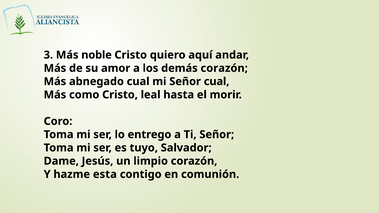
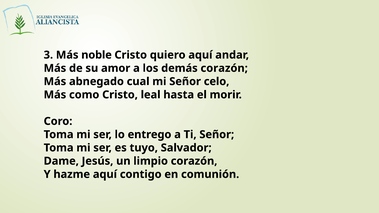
Señor cual: cual -> celo
hazme esta: esta -> aquí
